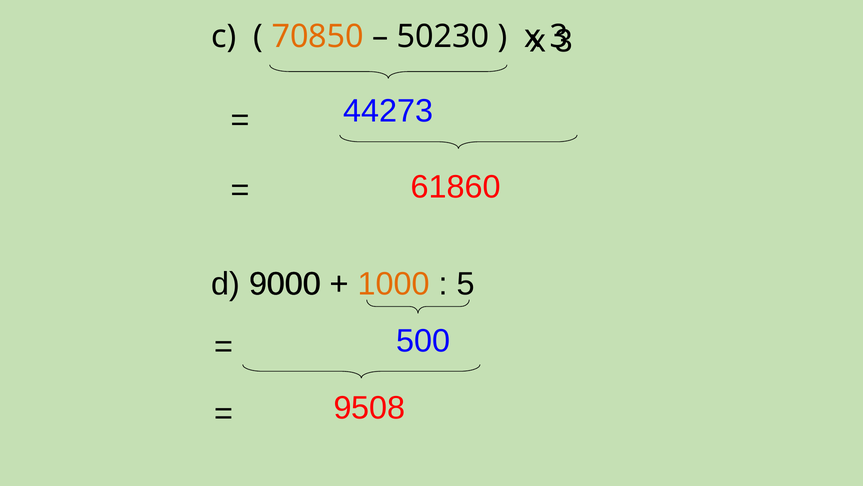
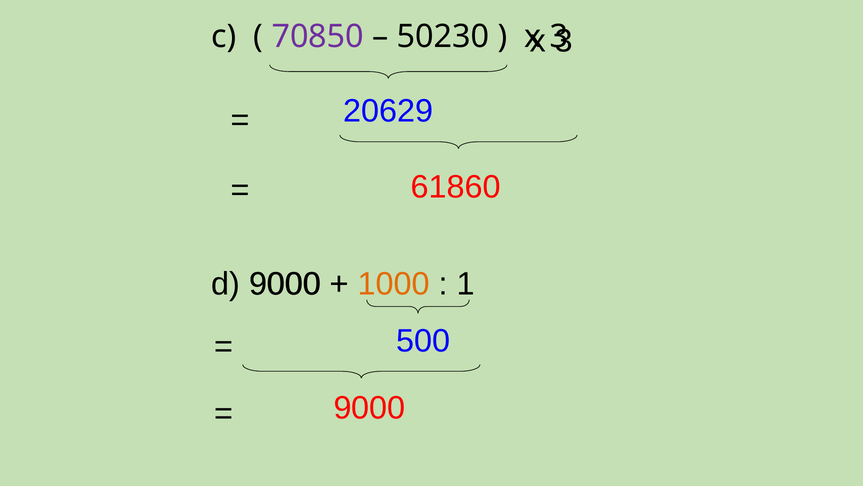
70850 colour: orange -> purple
44273: 44273 -> 20629
5: 5 -> 1
9508 at (369, 408): 9508 -> 9000
